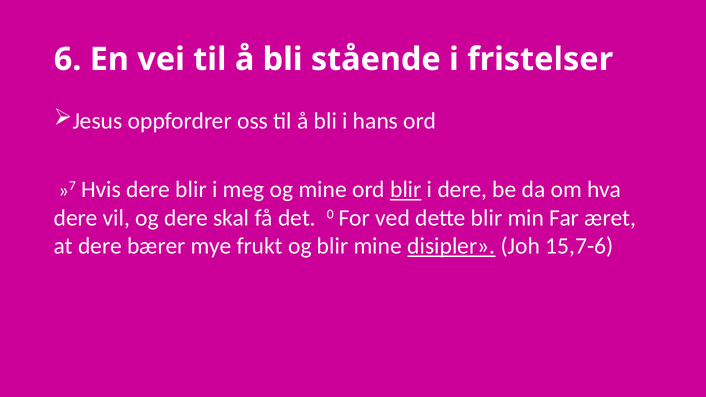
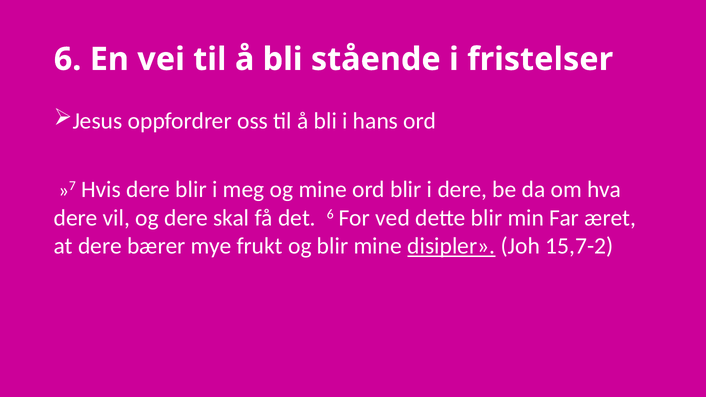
blir at (406, 190) underline: present -> none
det 0: 0 -> 6
15,7-6: 15,7-6 -> 15,7-2
